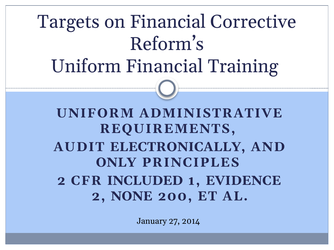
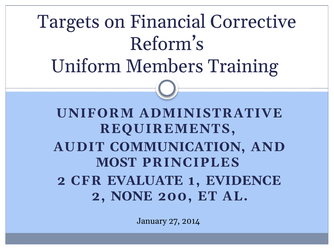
Uniform Financial: Financial -> Members
ELECTRONICALLY: ELECTRONICALLY -> COMMUNICATION
ONLY: ONLY -> MOST
INCLUDED: INCLUDED -> EVALUATE
